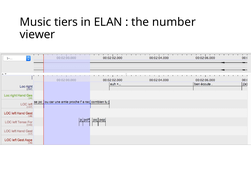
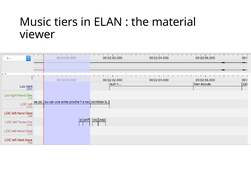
number: number -> material
